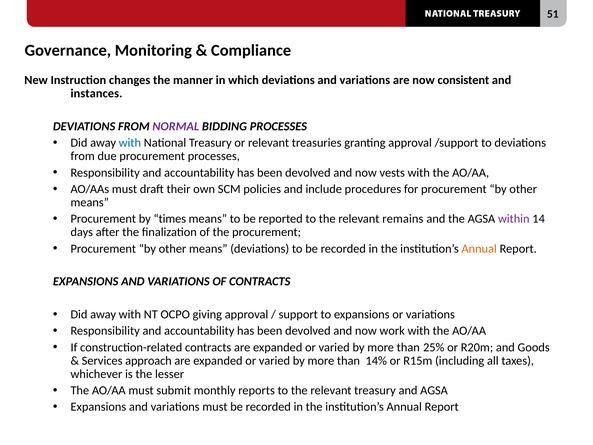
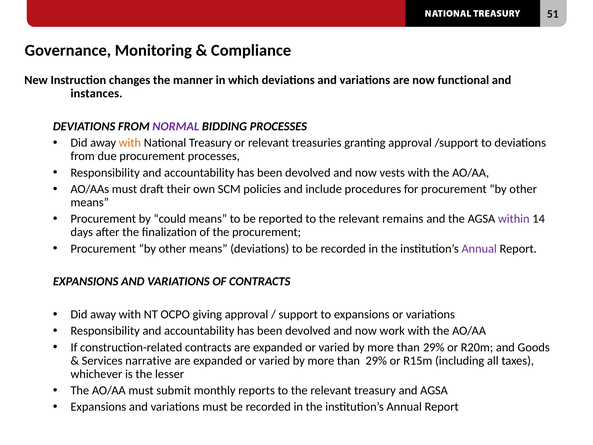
consistent: consistent -> functional
with at (130, 143) colour: blue -> orange
times: times -> could
Annual at (479, 249) colour: orange -> purple
25% at (434, 347): 25% -> 29%
approach: approach -> narrative
14% at (376, 360): 14% -> 29%
